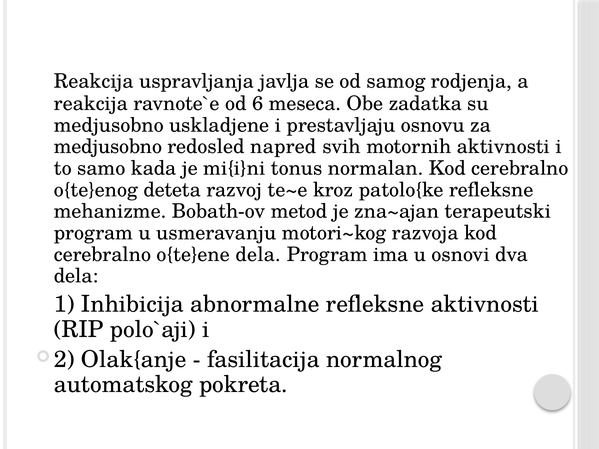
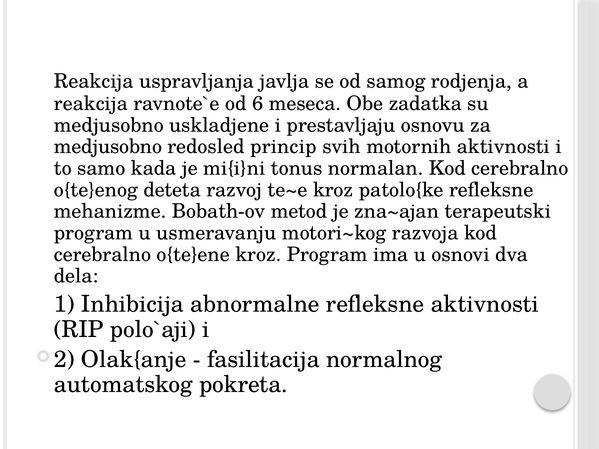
napred: napred -> princip
o{te}ene dela: dela -> kroz
